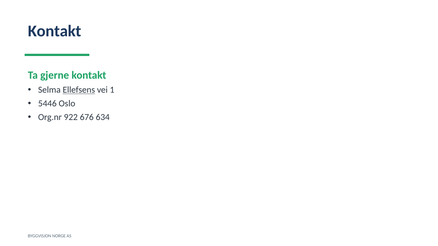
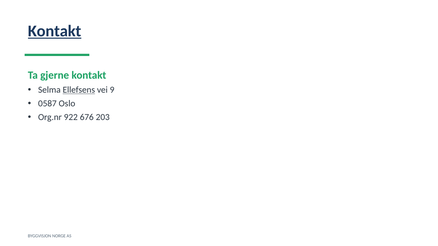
Kontakt at (55, 31) underline: none -> present
1: 1 -> 9
5446: 5446 -> 0587
634: 634 -> 203
